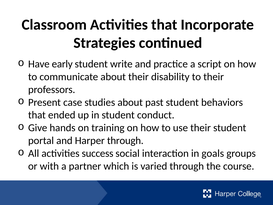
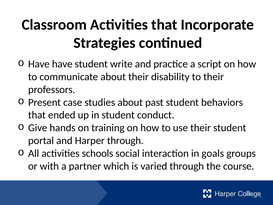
Have early: early -> have
success: success -> schools
